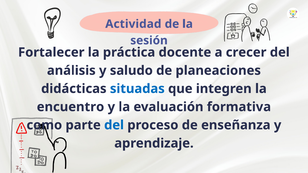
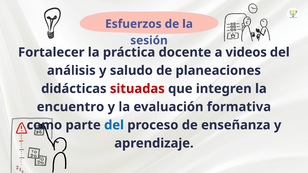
Actividad: Actividad -> Esfuerzos
crecer: crecer -> videos
situadas colour: blue -> red
